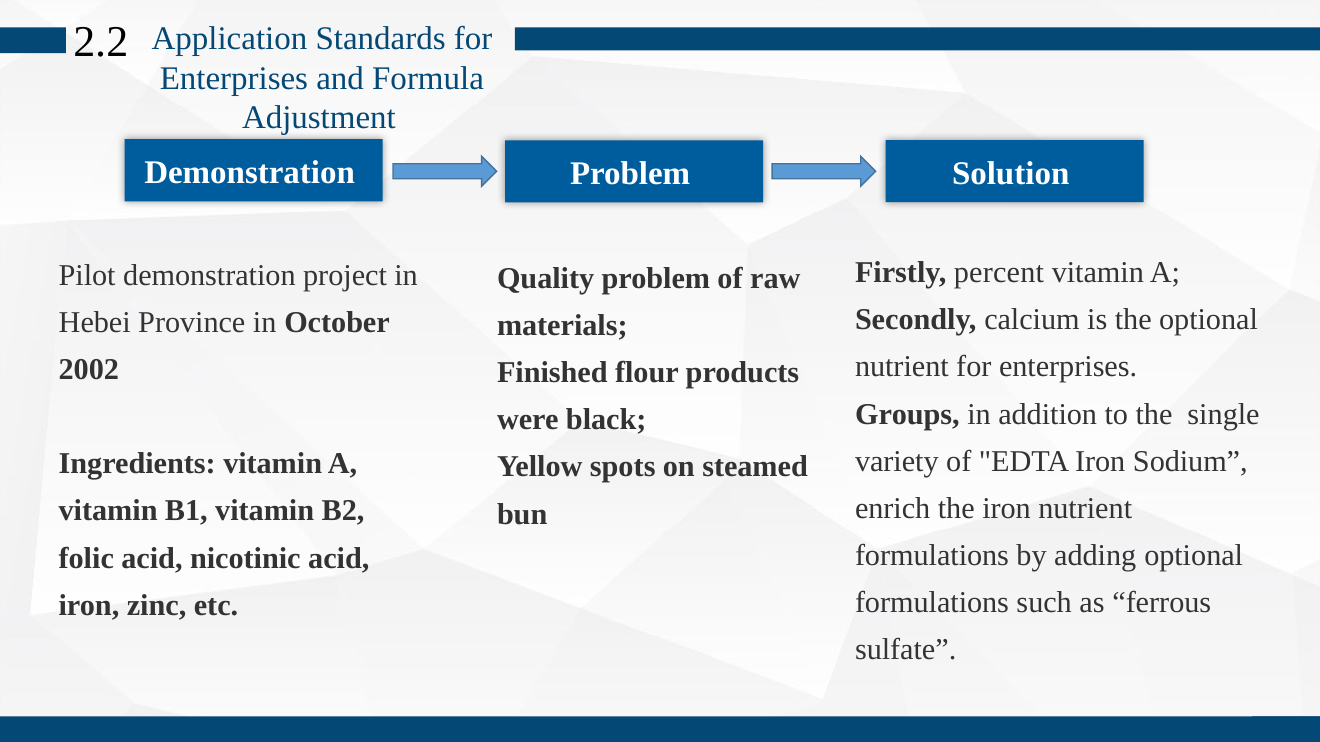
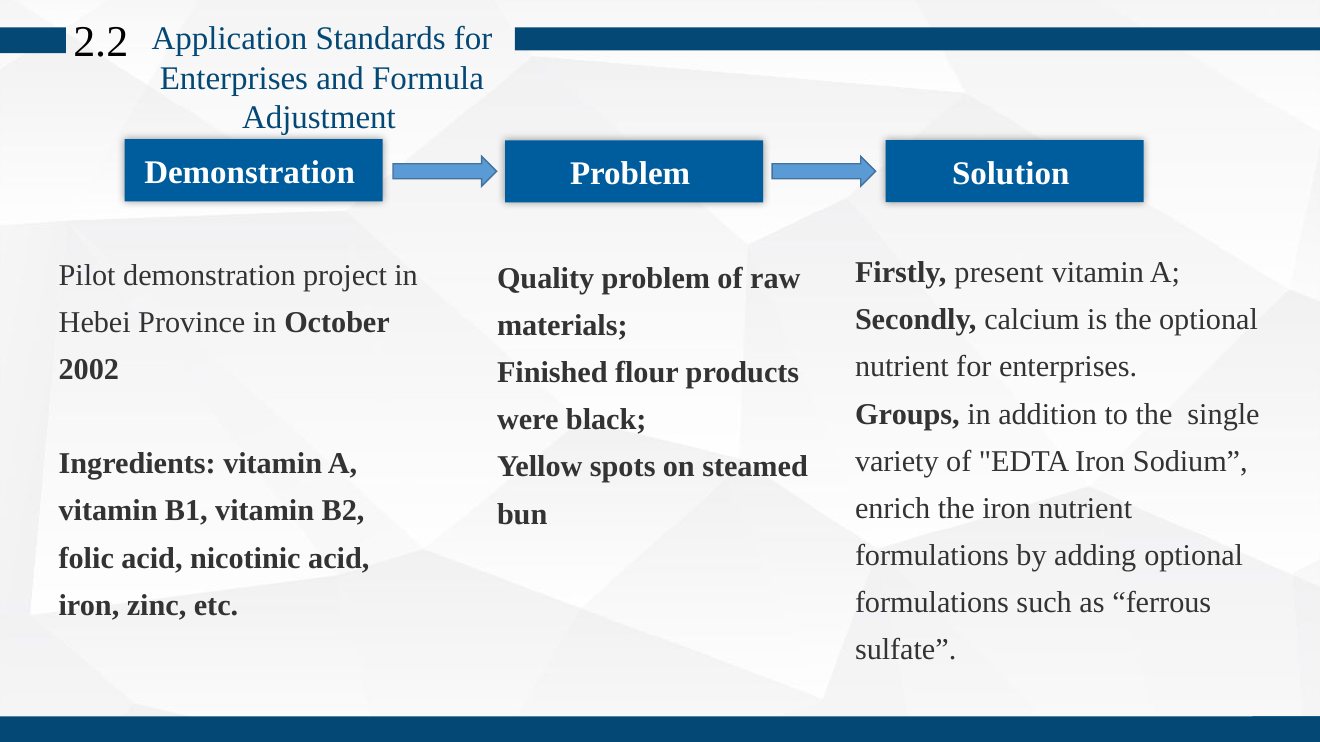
percent: percent -> present
